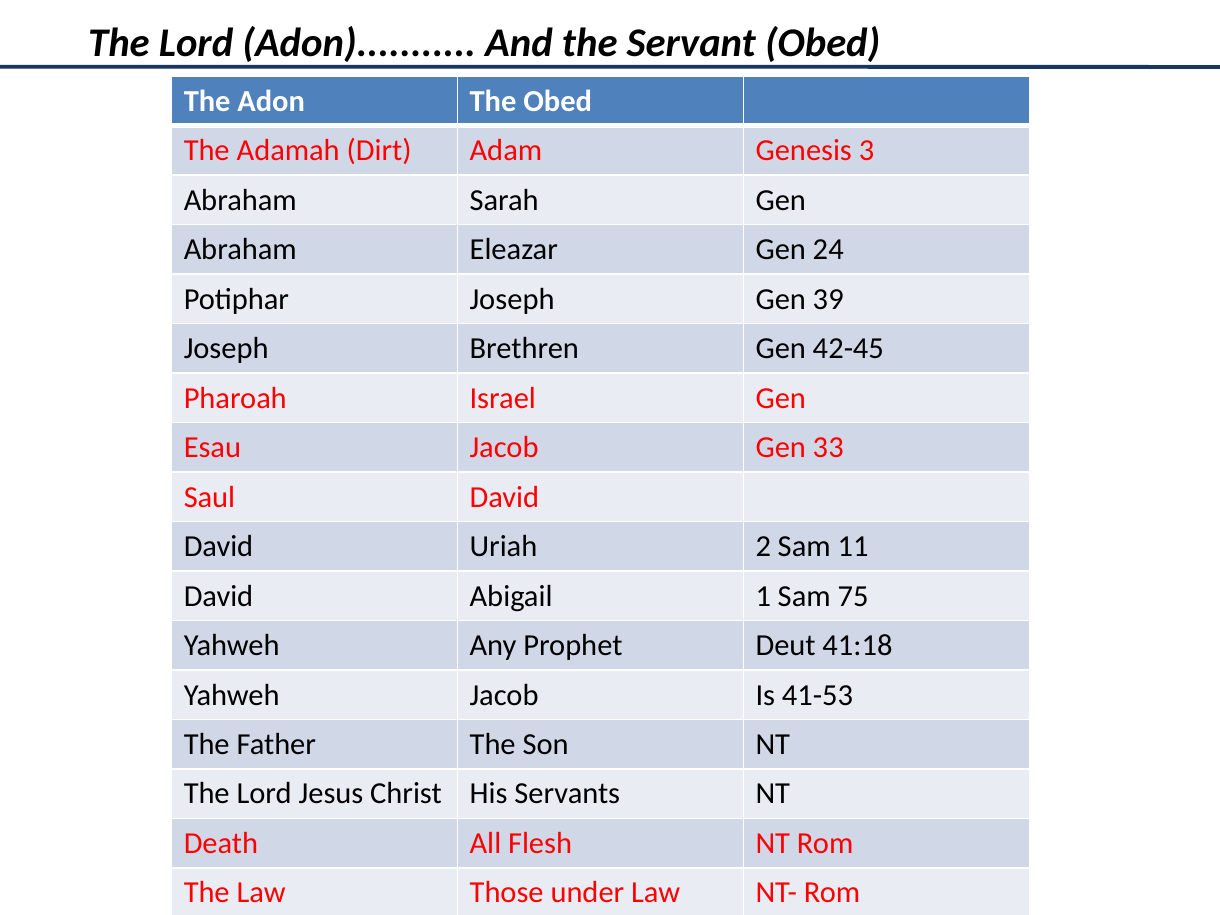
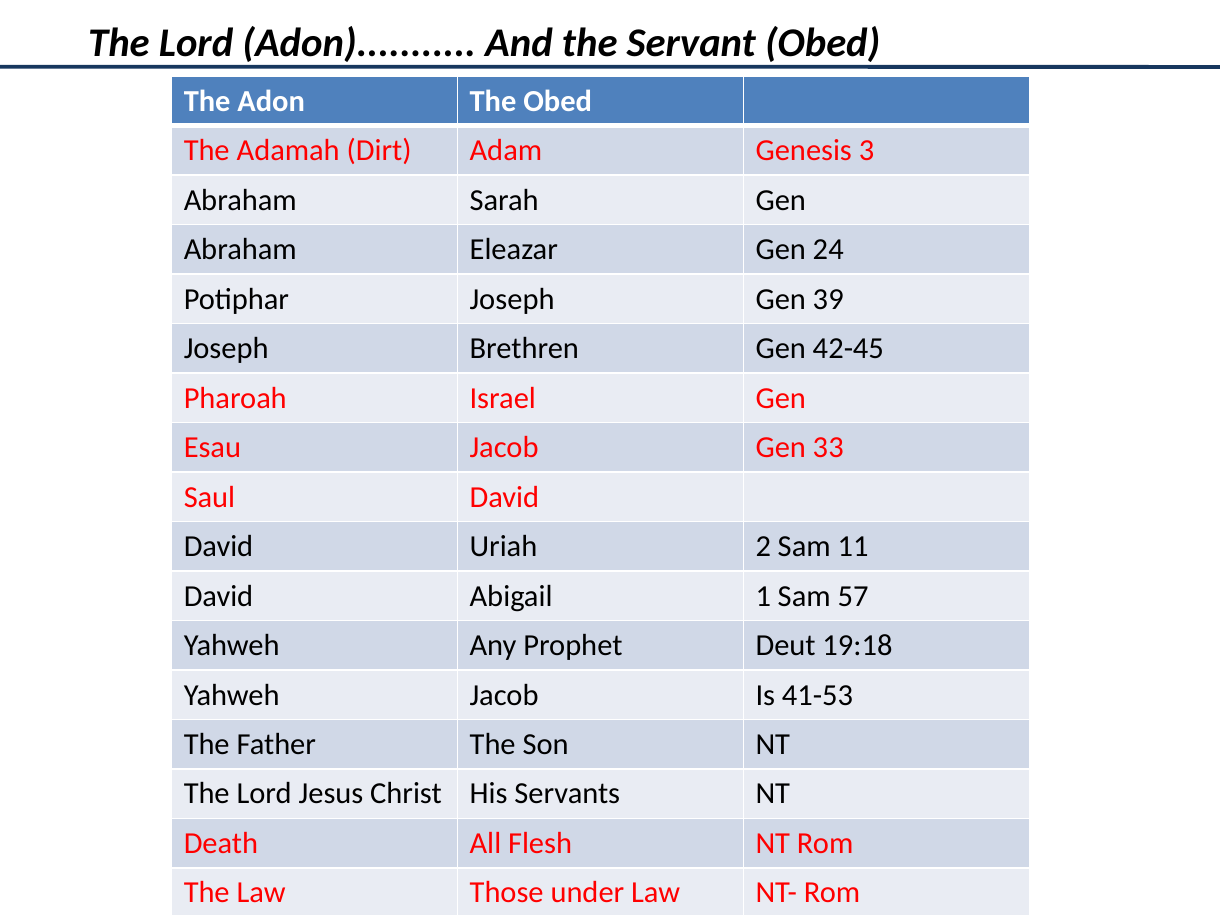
75: 75 -> 57
41:18: 41:18 -> 19:18
